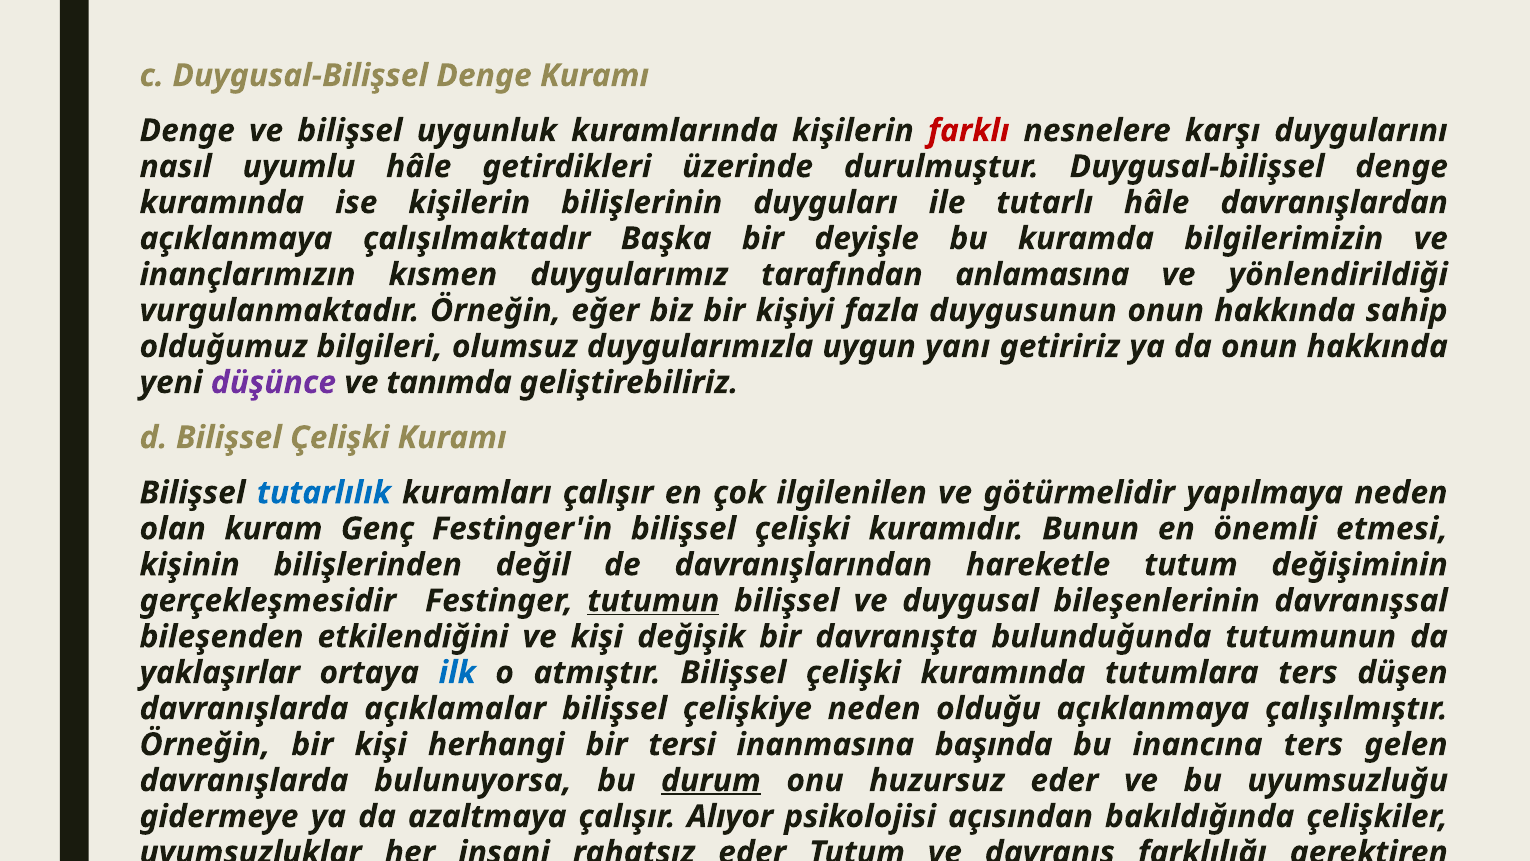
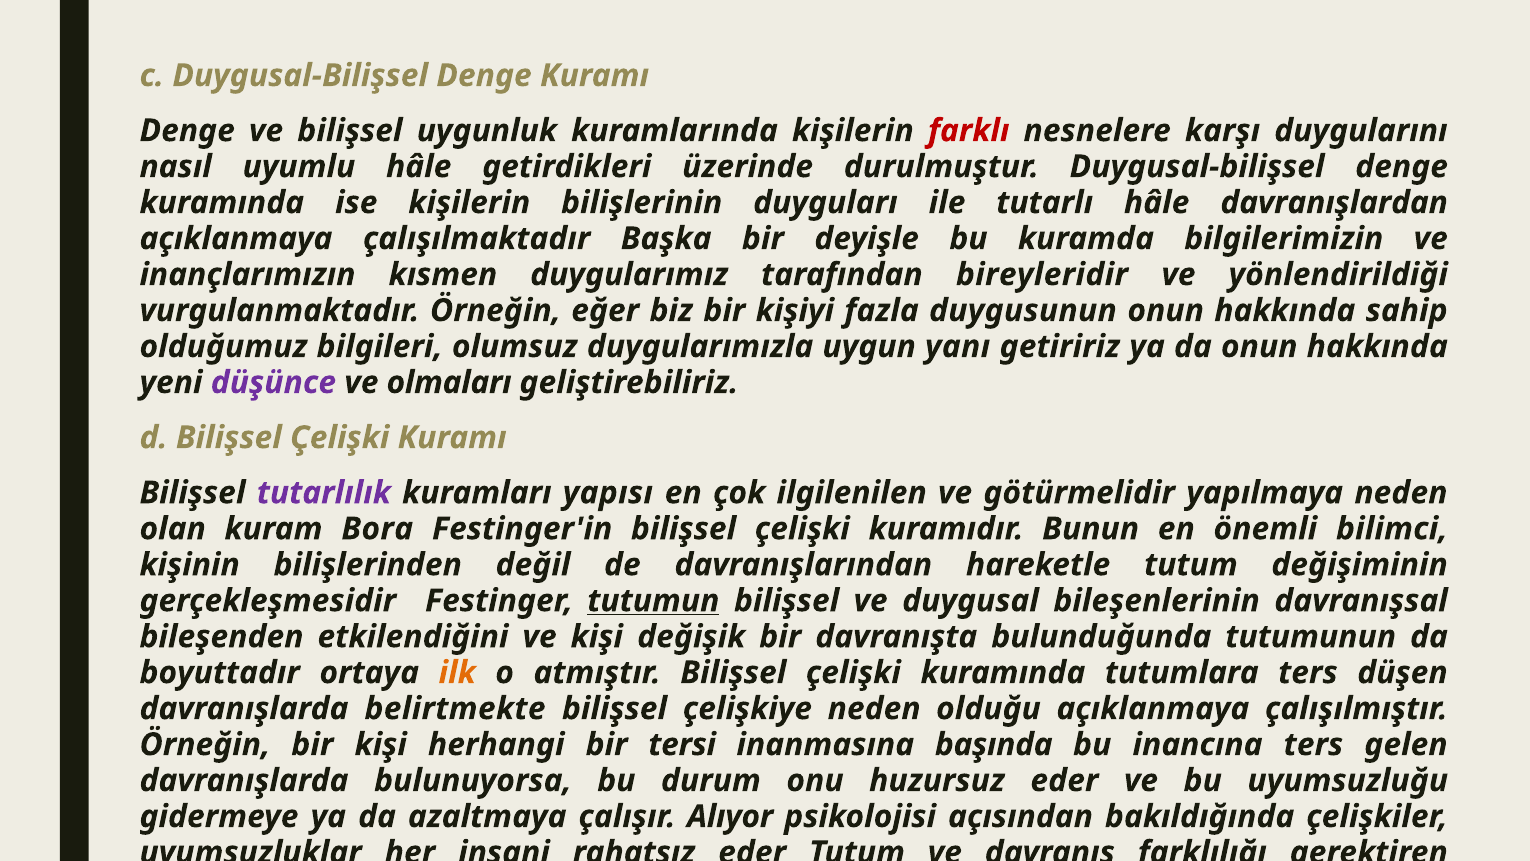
anlamasına: anlamasına -> bireyleridir
tanımda: tanımda -> olmaları
tutarlılık colour: blue -> purple
kuramları çalışır: çalışır -> yapısı
Genç: Genç -> Bora
etmesi: etmesi -> bilimci
yaklaşırlar: yaklaşırlar -> boyuttadır
ilk colour: blue -> orange
açıklamalar: açıklamalar -> belirtmekte
durum underline: present -> none
